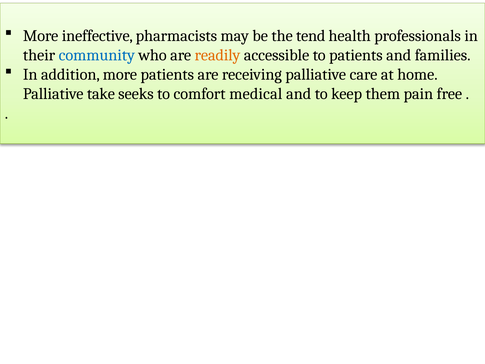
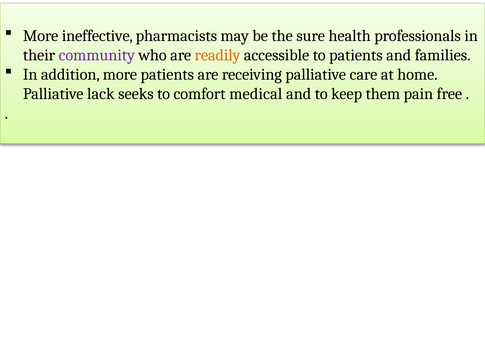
tend: tend -> sure
community colour: blue -> purple
take: take -> lack
